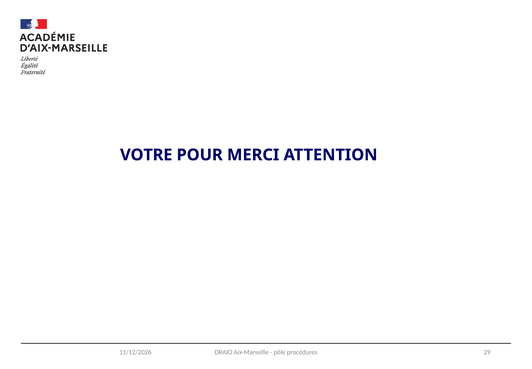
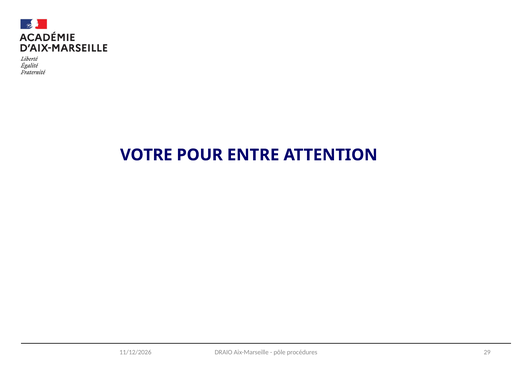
MERCI: MERCI -> ENTRE
